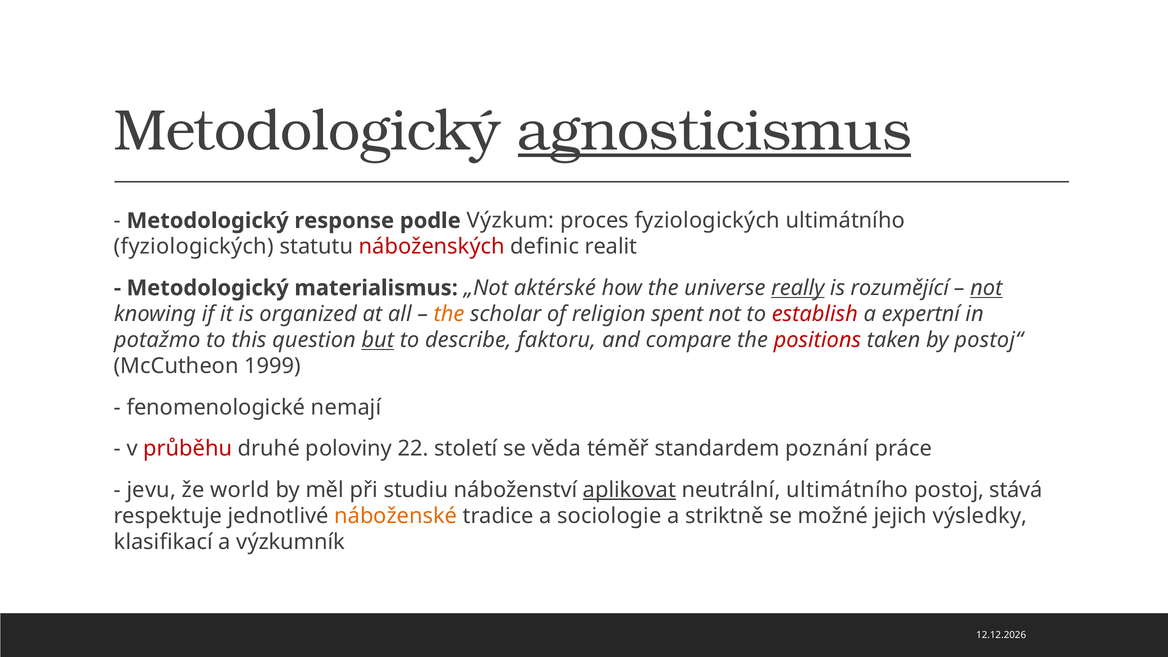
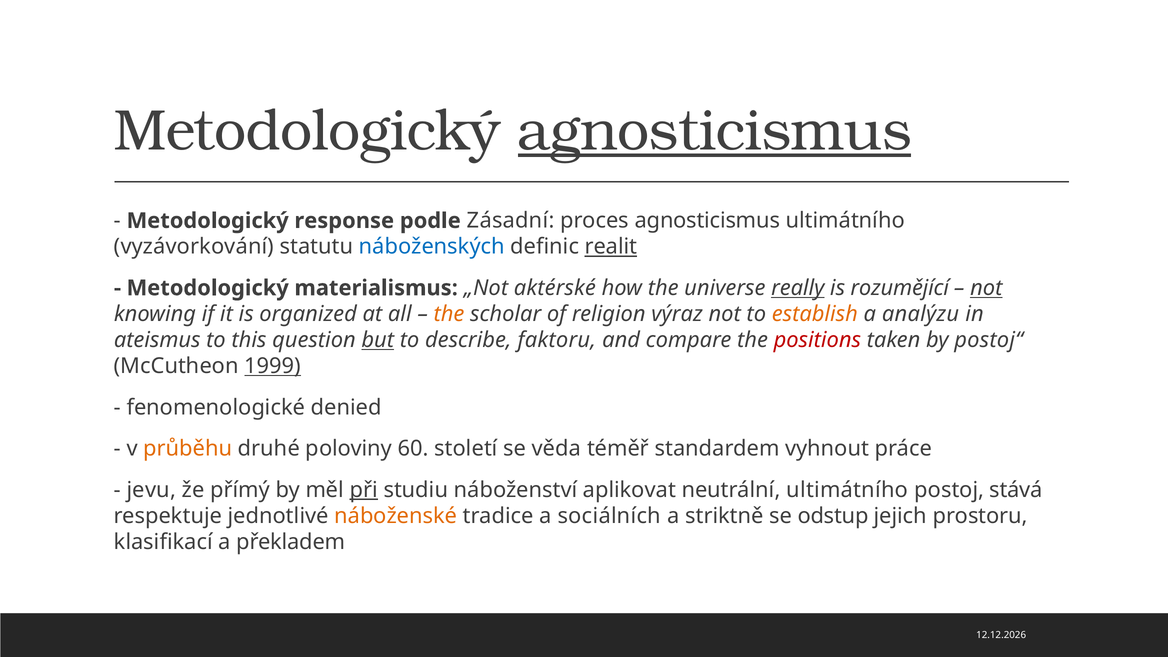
Výzkum: Výzkum -> Zásadní
proces fyziologických: fyziologických -> agnosticismus
fyziologických at (194, 247): fyziologických -> vyzávorkování
náboženských colour: red -> blue
realit underline: none -> present
spent: spent -> výraz
establish colour: red -> orange
expertní: expertní -> analýzu
potažmo: potažmo -> ateismus
1999 underline: none -> present
nemají: nemají -> denied
průběhu colour: red -> orange
22: 22 -> 60
poznání: poznání -> vyhnout
world: world -> přímý
při underline: none -> present
aplikovat underline: present -> none
sociologie: sociologie -> sociálních
možné: možné -> odstup
výsledky: výsledky -> prostoru
výzkumník: výzkumník -> překladem
